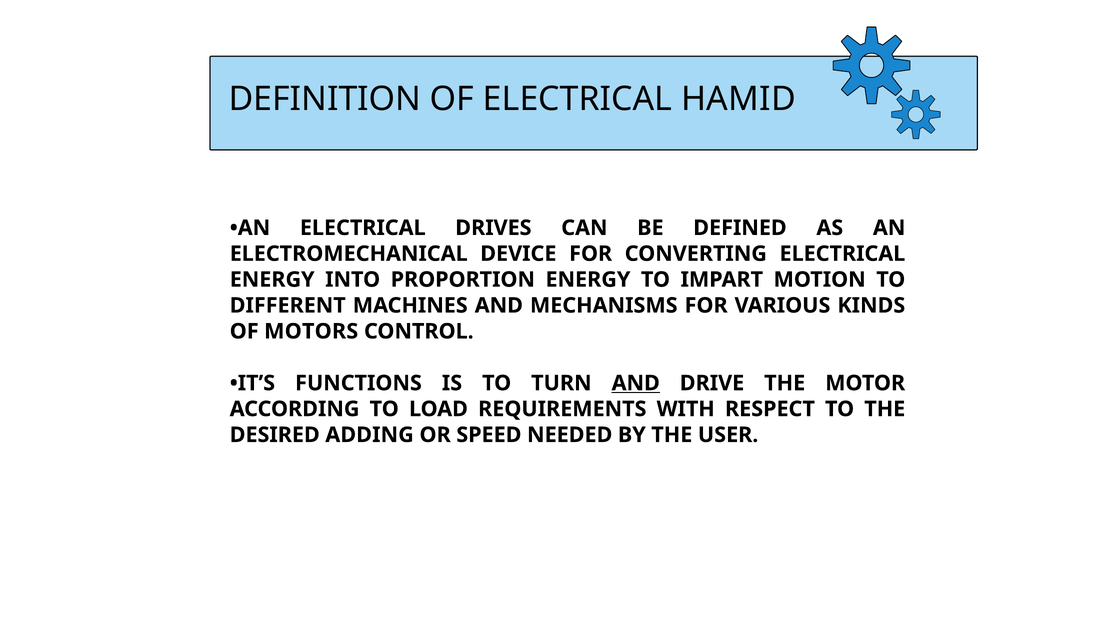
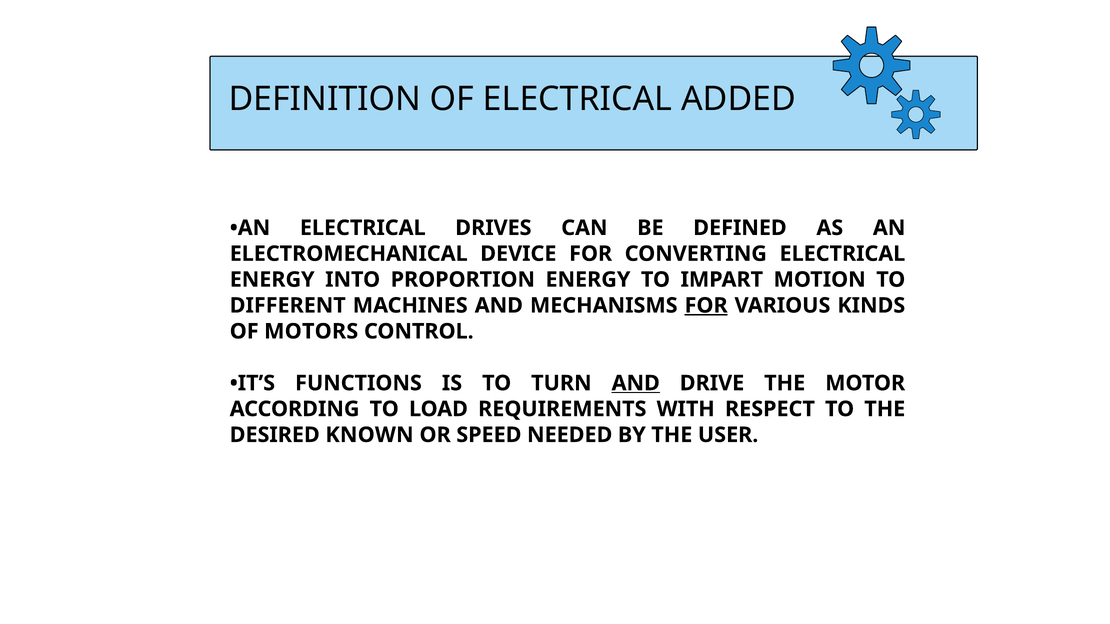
HAMID: HAMID -> ADDED
FOR at (706, 306) underline: none -> present
ADDING: ADDING -> KNOWN
